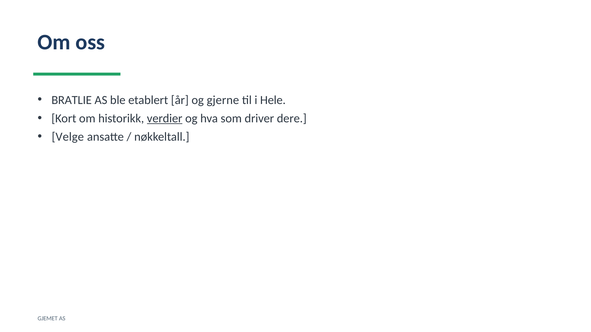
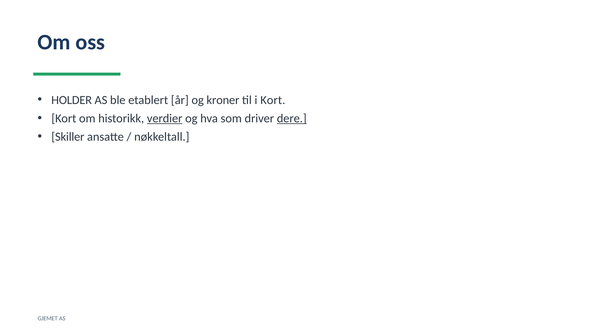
BRATLIE: BRATLIE -> HOLDER
gjerne: gjerne -> kroner
i Hele: Hele -> Kort
dere underline: none -> present
Velge: Velge -> Skiller
